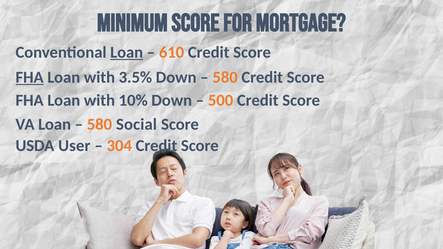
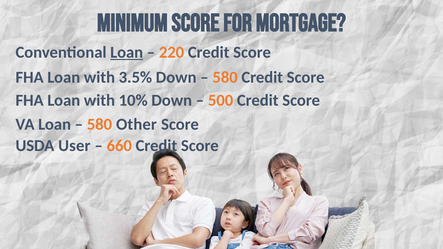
610: 610 -> 220
FHA at (30, 78) underline: present -> none
Social: Social -> Other
304: 304 -> 660
